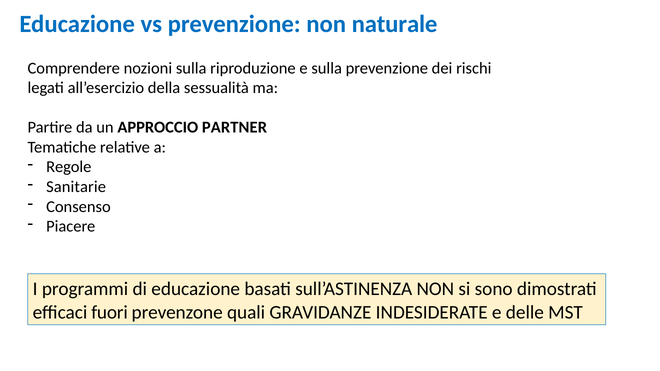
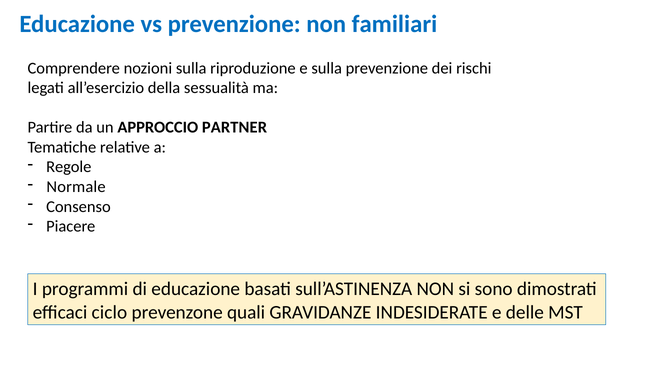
naturale: naturale -> familiari
Sanitarie: Sanitarie -> Normale
fuori: fuori -> ciclo
